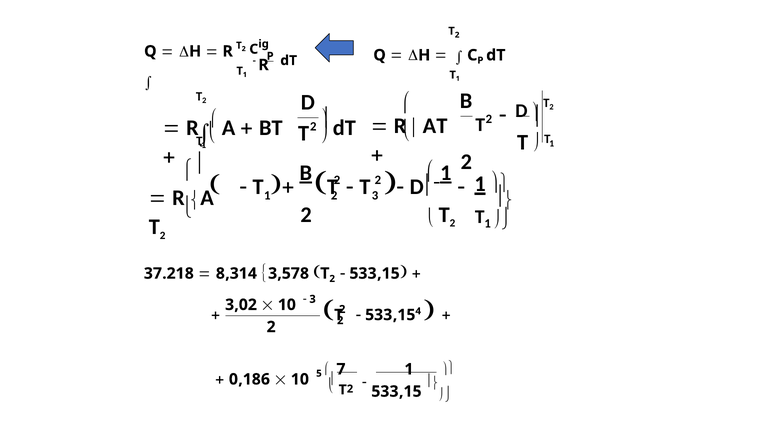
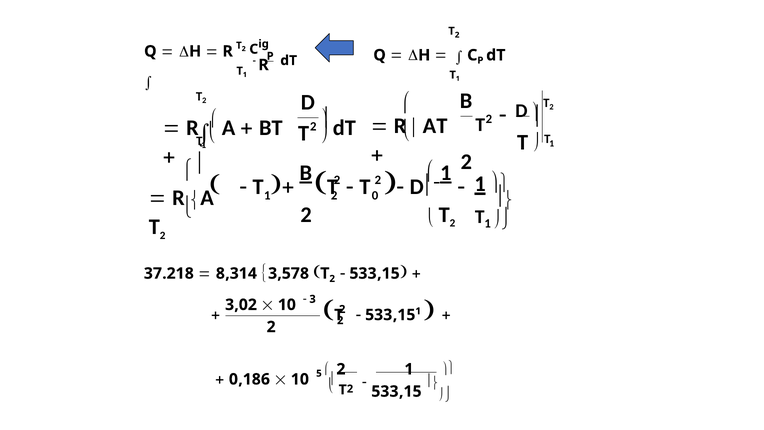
3 at (375, 196): 3 -> 0
533,15 4: 4 -> 1
7 at (341, 369): 7 -> 2
